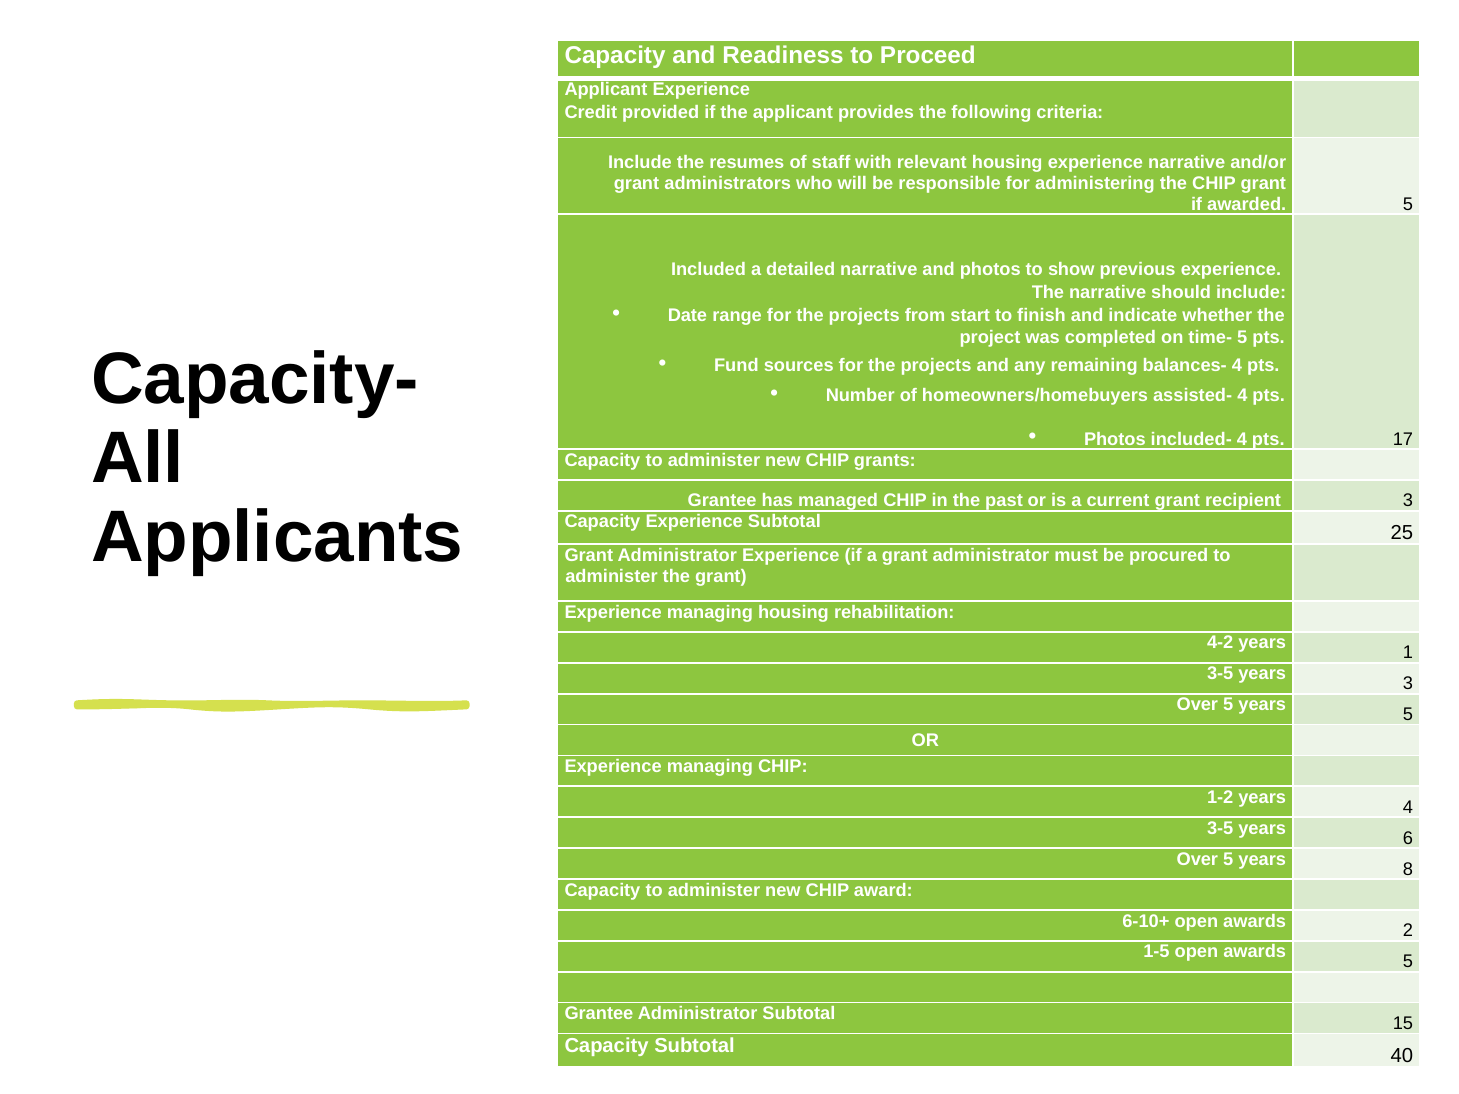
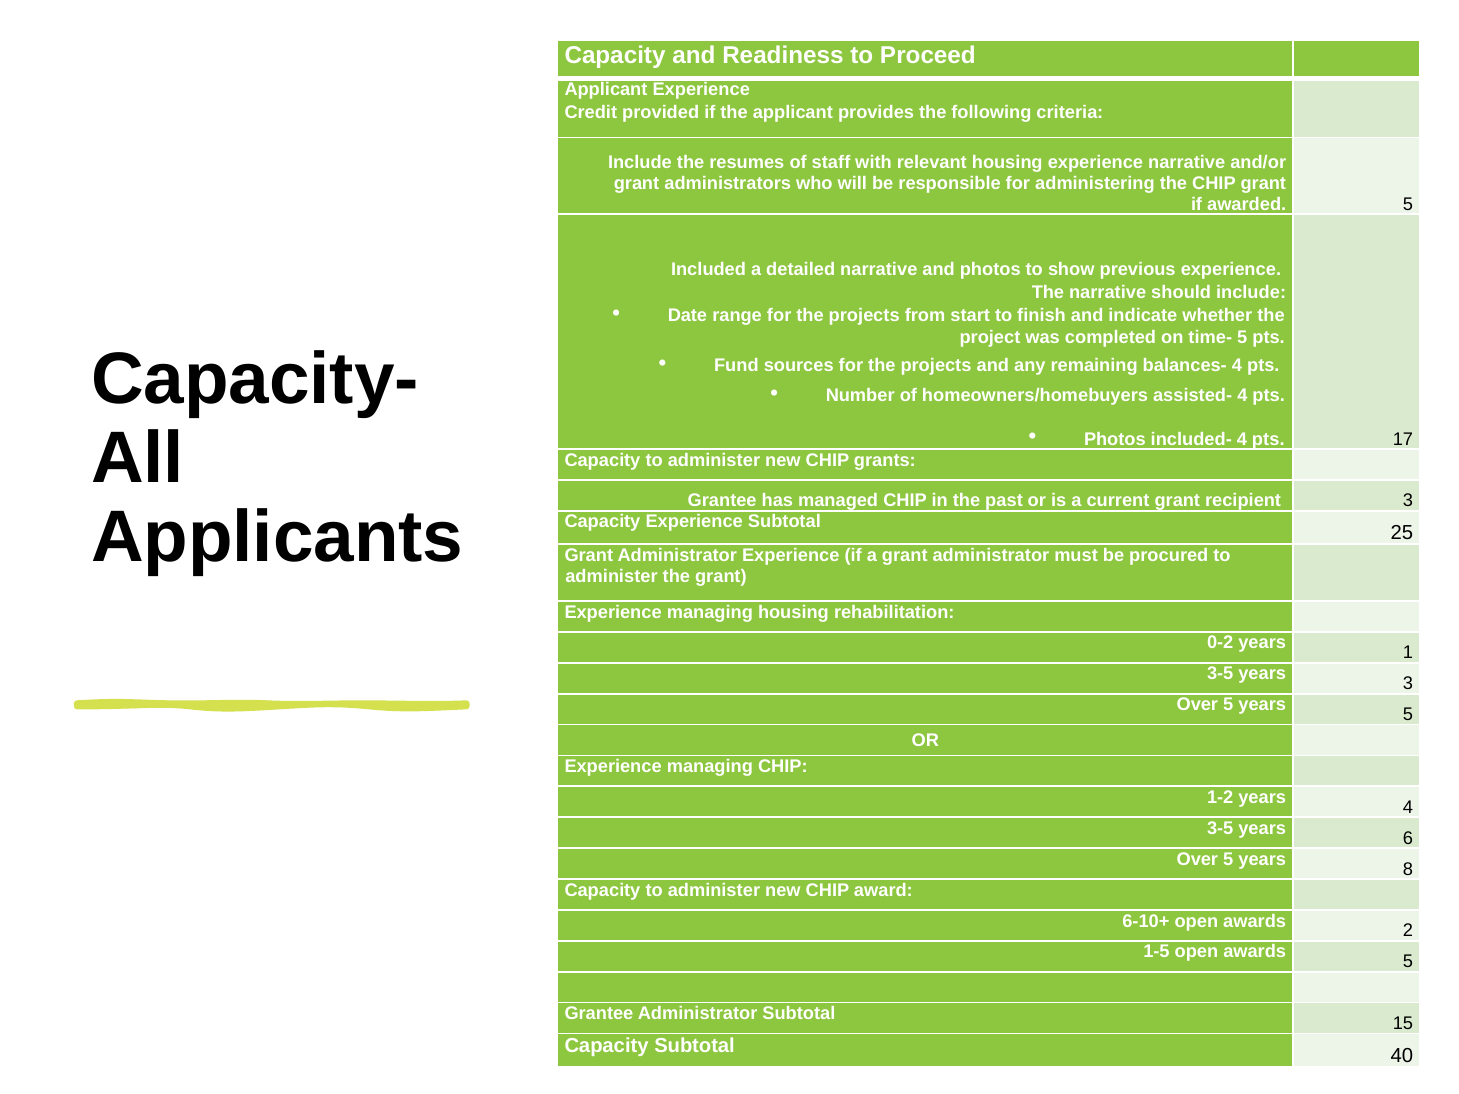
4-2: 4-2 -> 0-2
